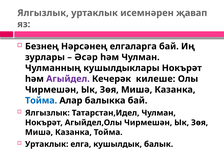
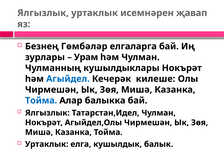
Нәрсәнең: Нәрсәнең -> Гөмбәләр
Әсәр: Әсәр -> Урам
Агыйдел colour: purple -> blue
